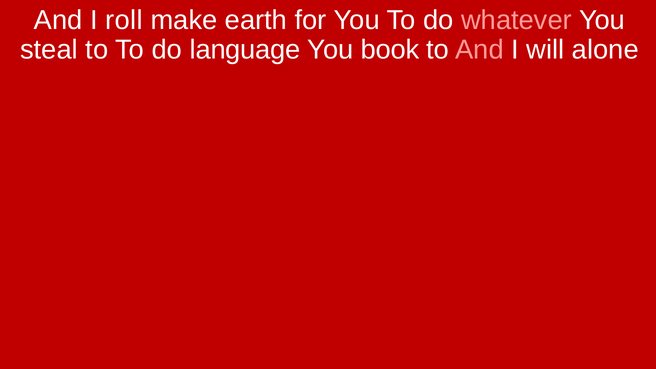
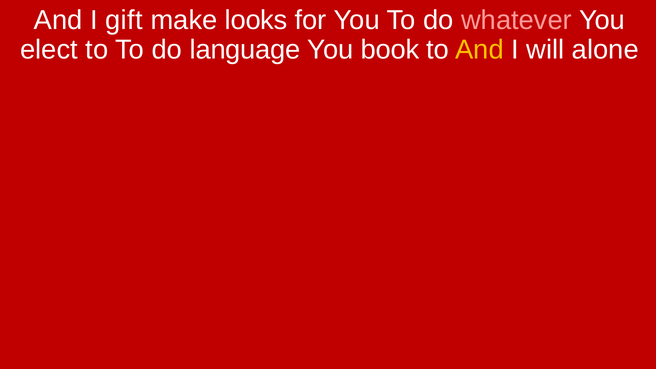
roll: roll -> gift
earth: earth -> looks
steal: steal -> elect
And at (479, 50) colour: pink -> yellow
